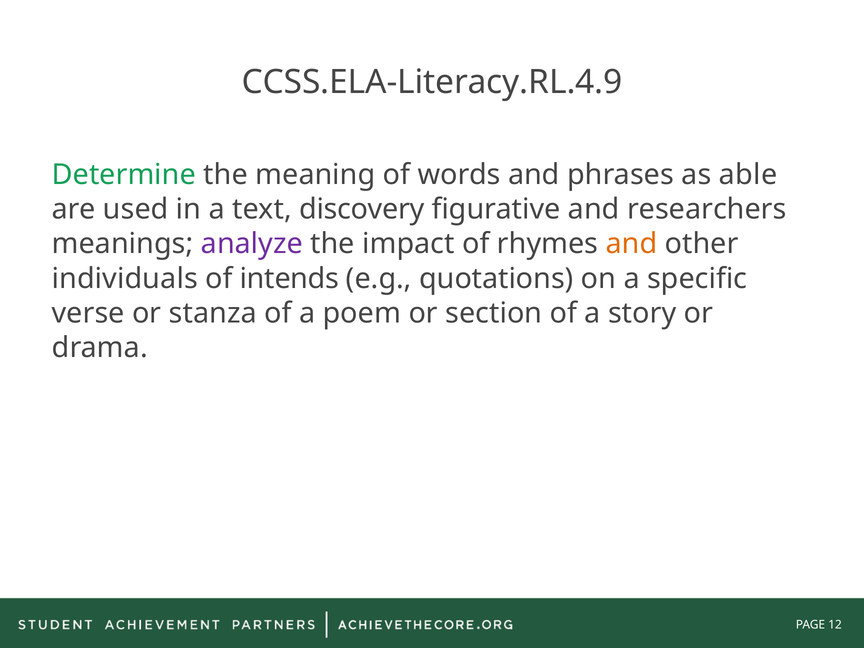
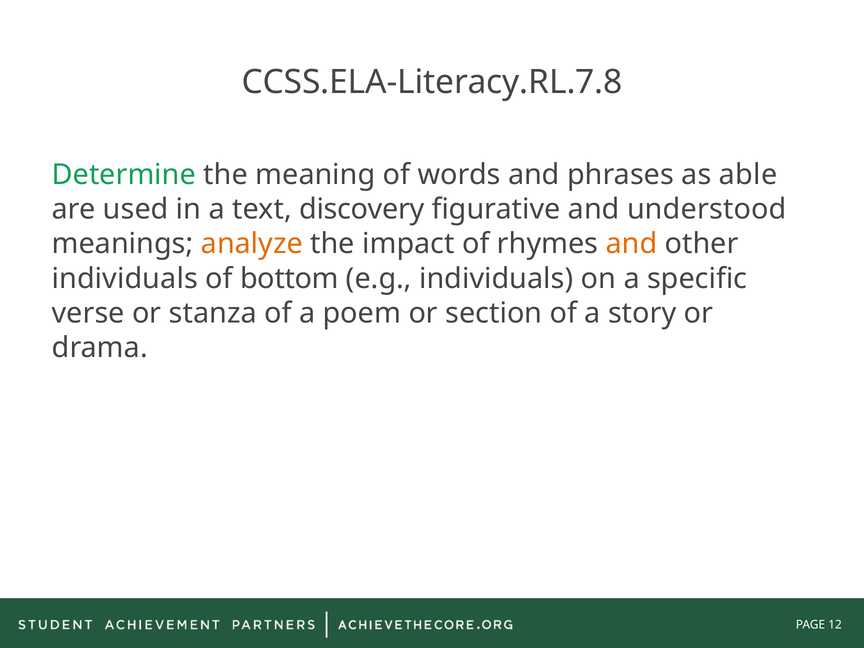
CCSS.ELA-Literacy.RL.4.9: CCSS.ELA-Literacy.RL.4.9 -> CCSS.ELA-Literacy.RL.7.8
researchers: researchers -> understood
analyze colour: purple -> orange
intends: intends -> bottom
e.g quotations: quotations -> individuals
